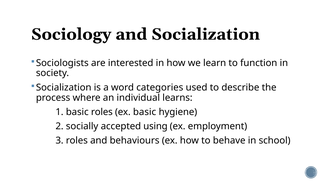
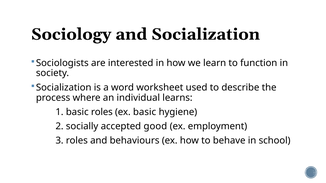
categories: categories -> worksheet
using: using -> good
